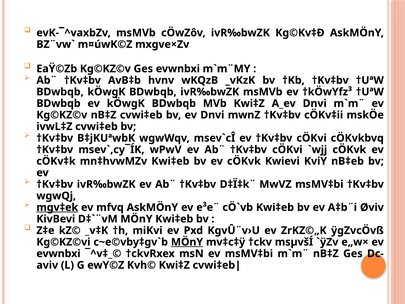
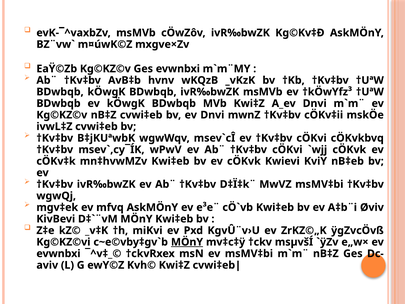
mgv‡ek underline: present -> none
